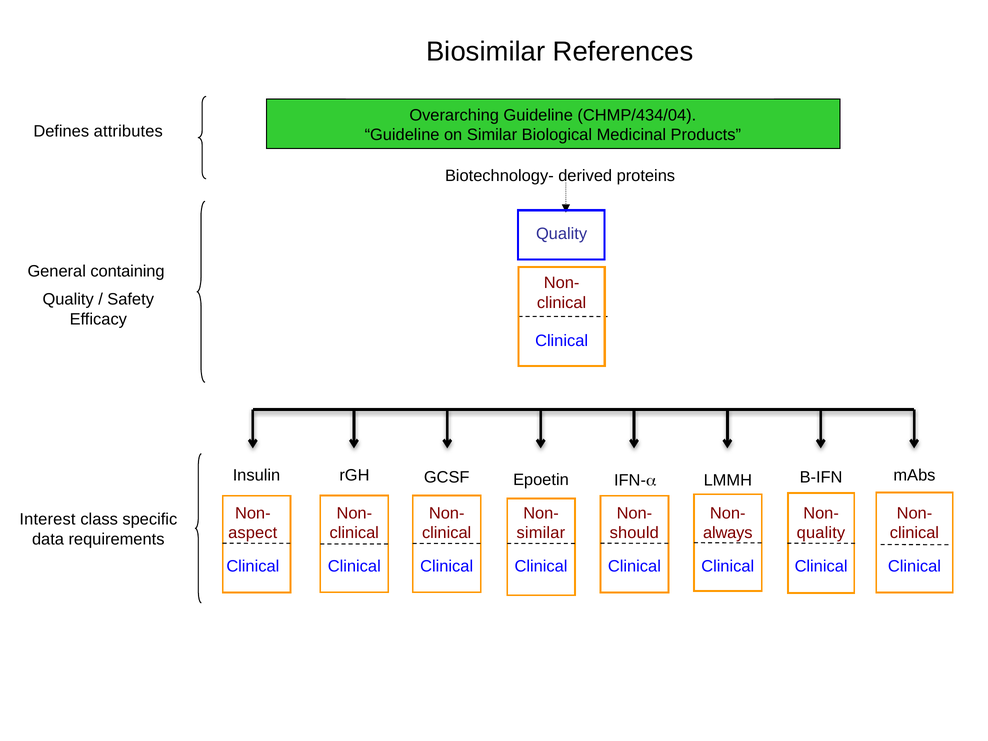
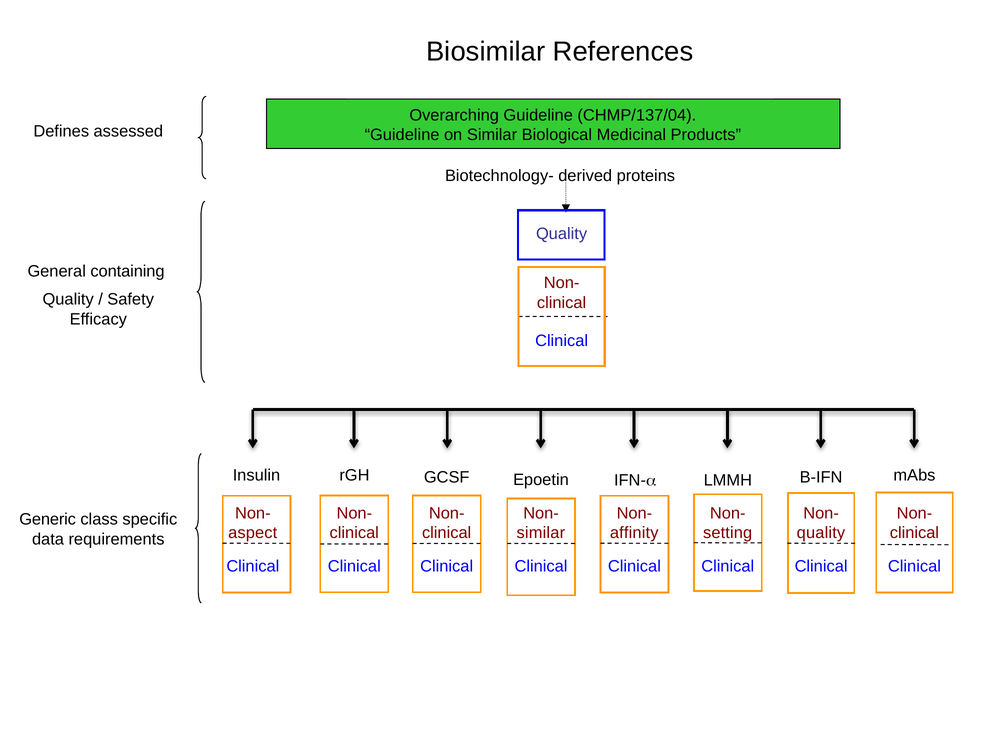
CHMP/434/04: CHMP/434/04 -> CHMP/137/04
attributes: attributes -> assessed
Interest: Interest -> Generic
should: should -> affinity
always: always -> setting
